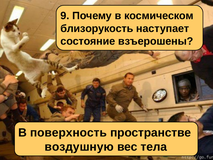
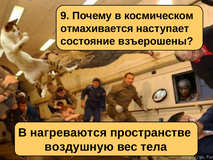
близорукость: близорукость -> отмахивается
поверхность: поверхность -> нагреваются
